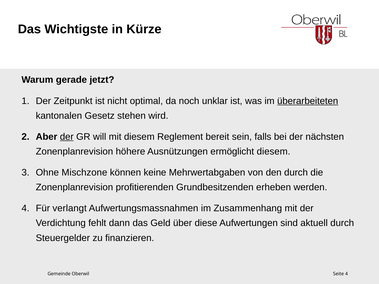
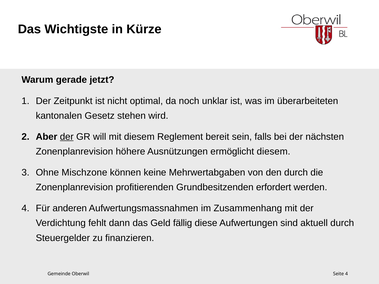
überarbeiteten underline: present -> none
erheben: erheben -> erfordert
verlangt: verlangt -> anderen
über: über -> fällig
